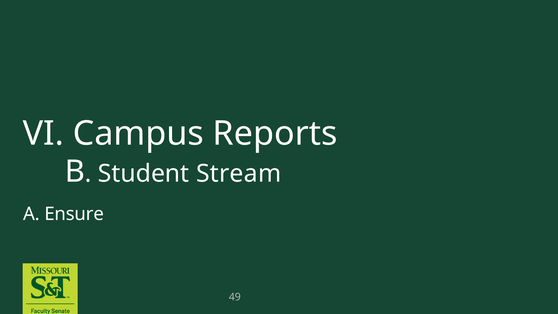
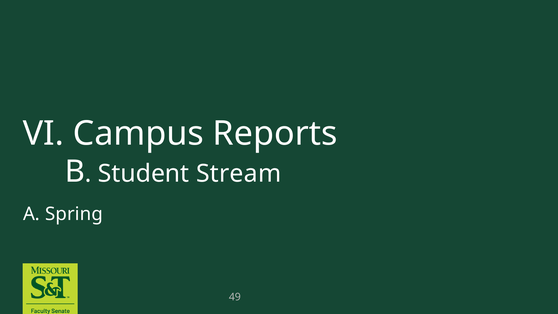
Ensure: Ensure -> Spring
